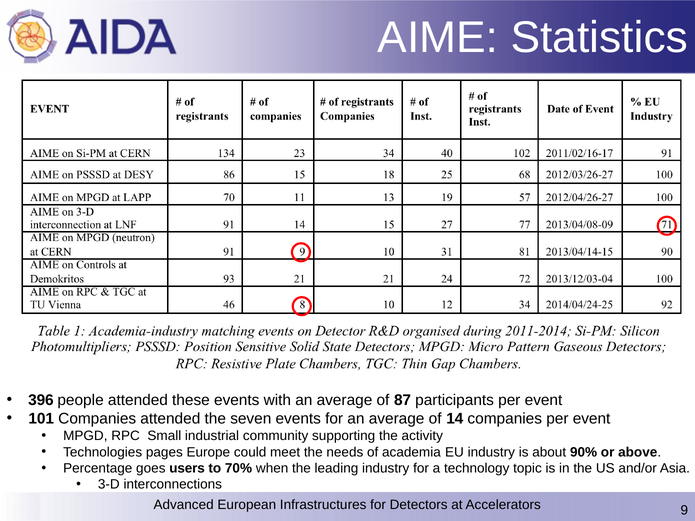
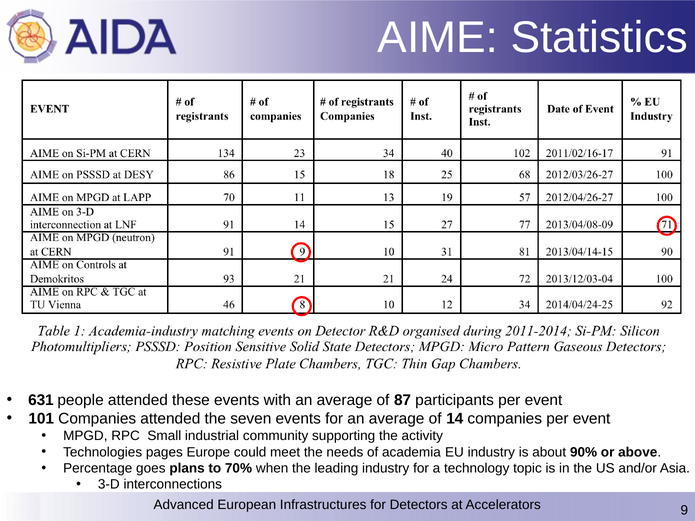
396: 396 -> 631
users: users -> plans
